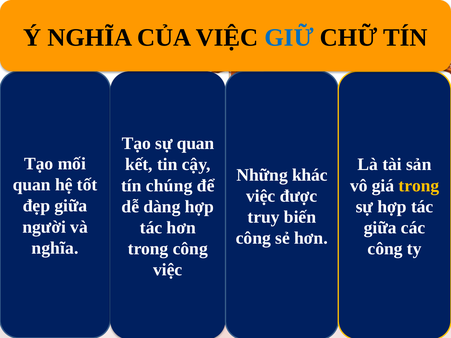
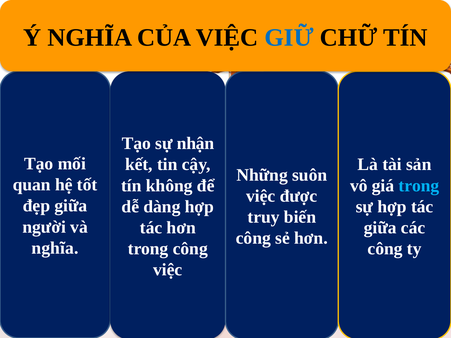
sự quan: quan -> nhận
khác: khác -> suôn
chúng: chúng -> không
trong at (419, 186) colour: yellow -> light blue
